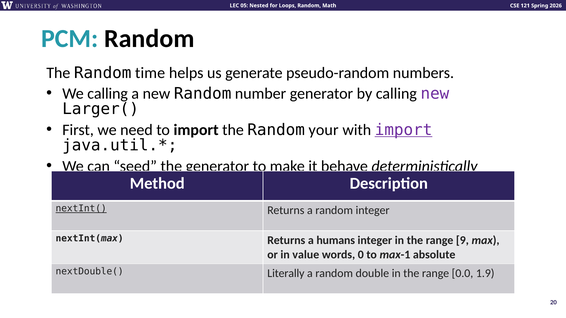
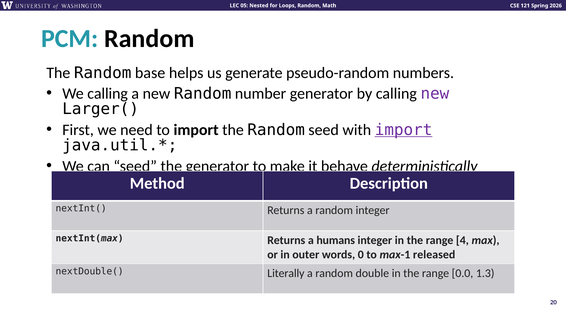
time: time -> base
Random your: your -> seed
nextInt( underline: present -> none
9: 9 -> 4
value: value -> outer
absolute: absolute -> released
1.9: 1.9 -> 1.3
